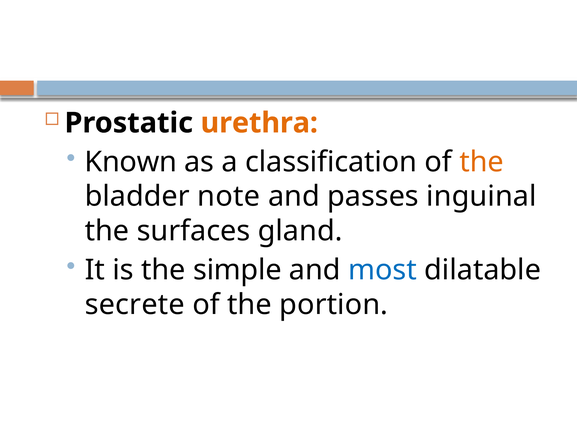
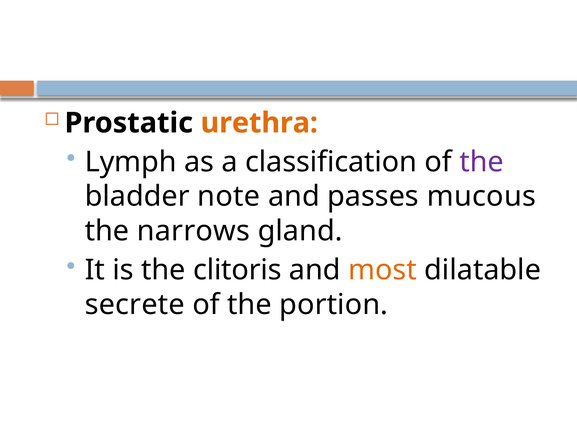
Known: Known -> Lymph
the at (482, 162) colour: orange -> purple
inguinal: inguinal -> mucous
surfaces: surfaces -> narrows
simple: simple -> clitoris
most colour: blue -> orange
